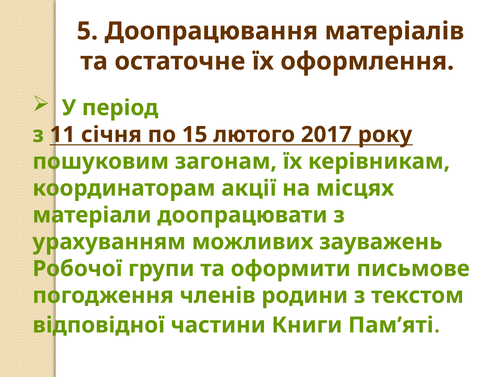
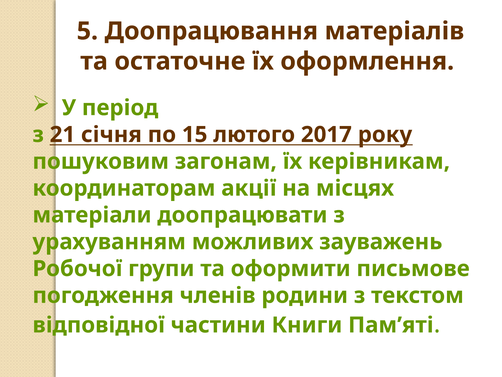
11: 11 -> 21
